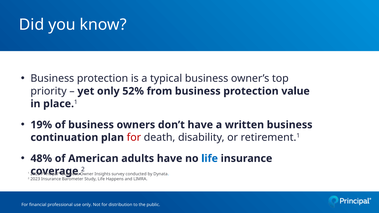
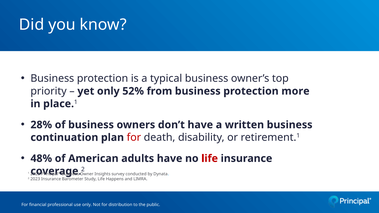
value: value -> more
19%: 19% -> 28%
life at (210, 159) colour: blue -> red
